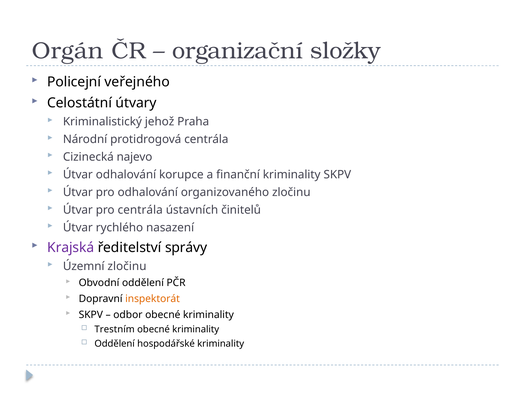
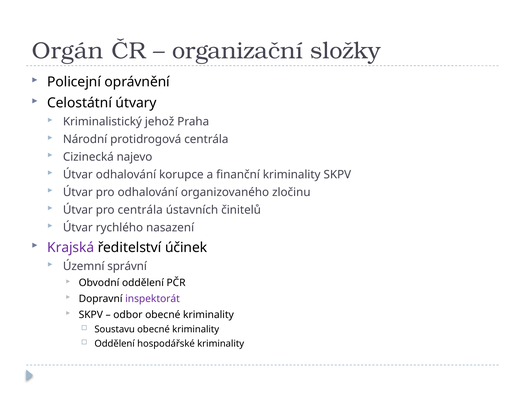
veřejného: veřejného -> oprávnění
správy: správy -> účinek
Územní zločinu: zločinu -> správní
inspektorát colour: orange -> purple
Trestním: Trestním -> Soustavu
